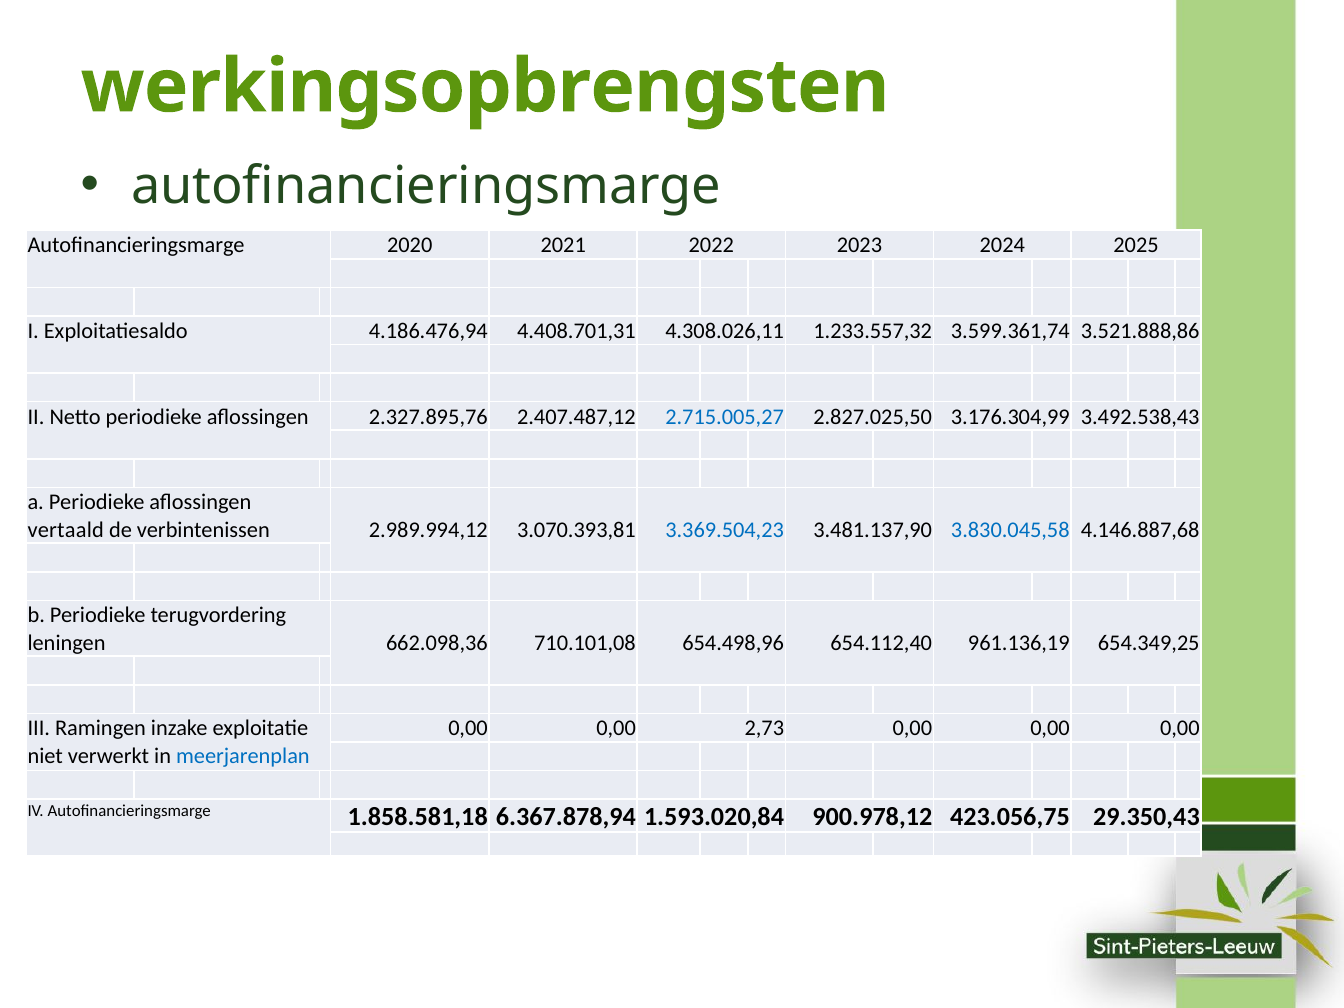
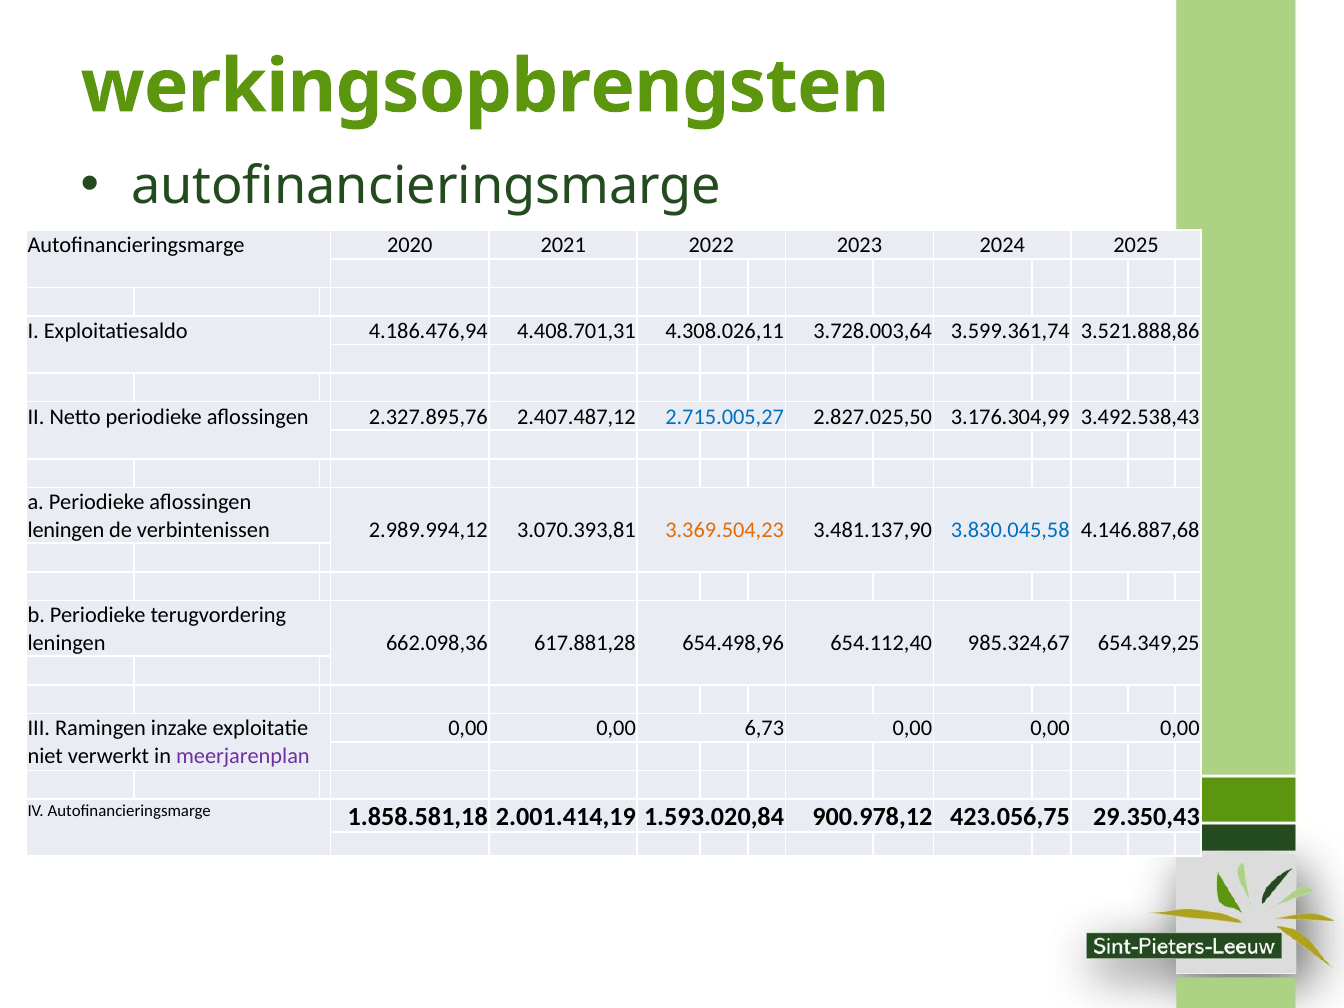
1.233.557,32: 1.233.557,32 -> 3.728.003,64
vertaald at (66, 530): vertaald -> leningen
3.369.504,23 colour: blue -> orange
710.101,08: 710.101,08 -> 617.881,28
961.136,19: 961.136,19 -> 985.324,67
2,73: 2,73 -> 6,73
meerjarenplan colour: blue -> purple
6.367.878,94: 6.367.878,94 -> 2.001.414,19
